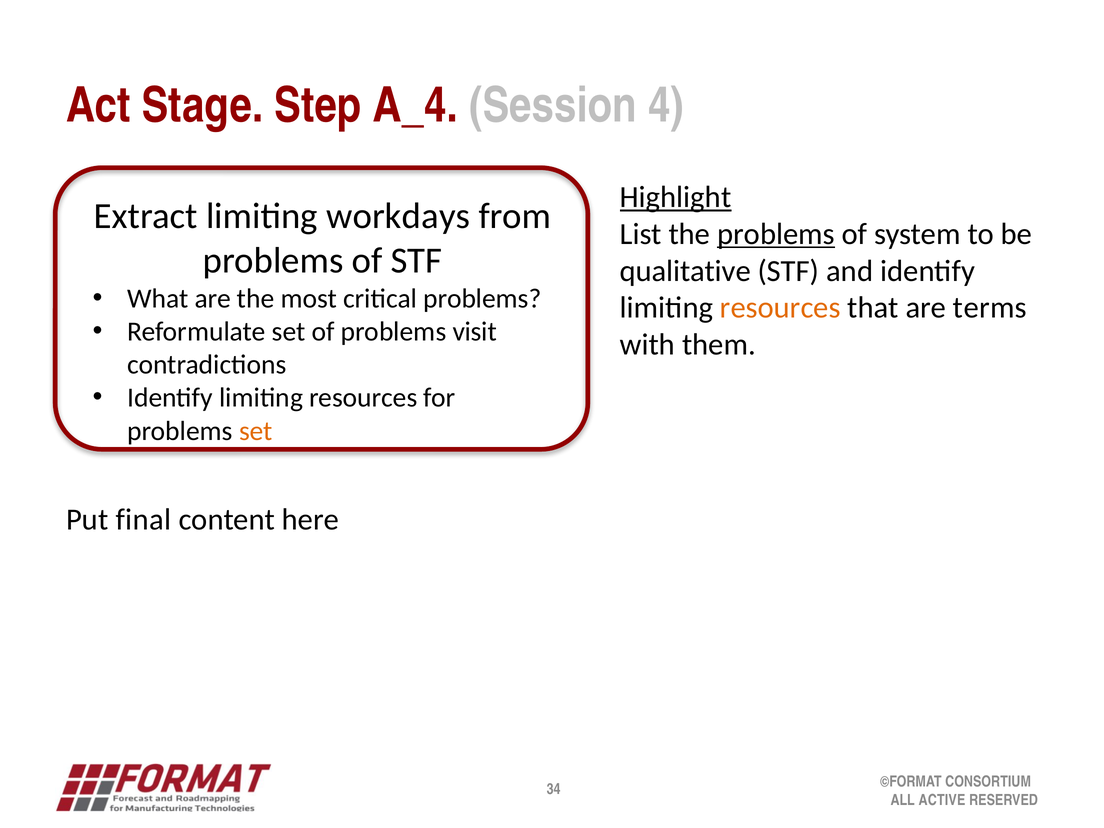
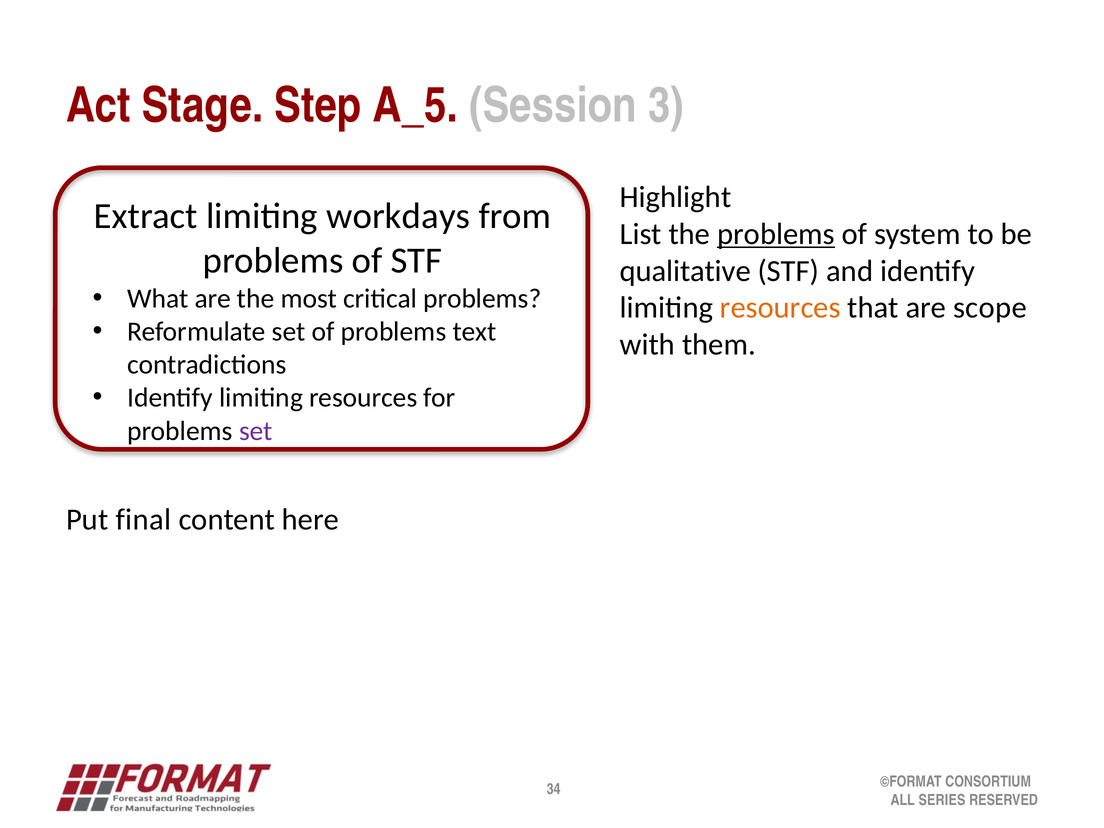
A_4: A_4 -> A_5
4: 4 -> 3
Highlight underline: present -> none
terms: terms -> scope
visit: visit -> text
set at (256, 431) colour: orange -> purple
ACTIVE: ACTIVE -> SERIES
